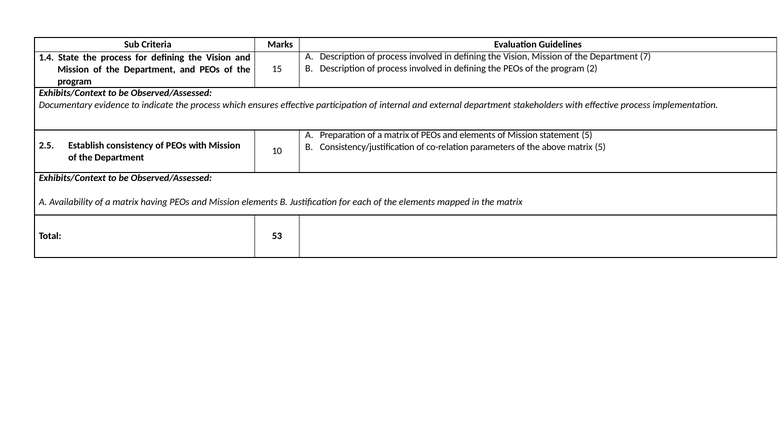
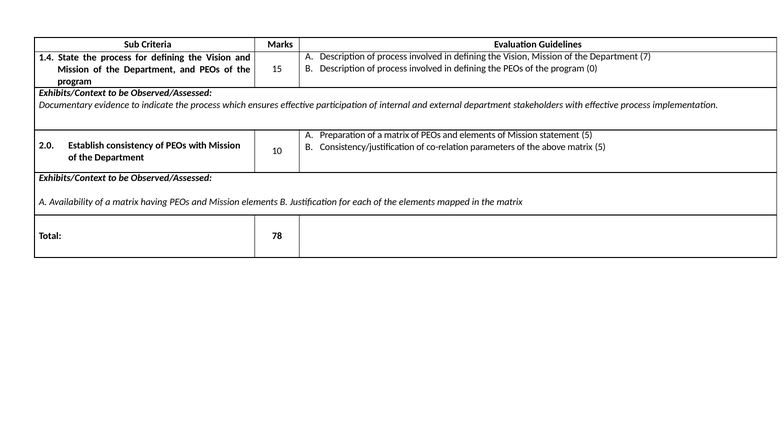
2: 2 -> 0
2.5: 2.5 -> 2.0
53: 53 -> 78
